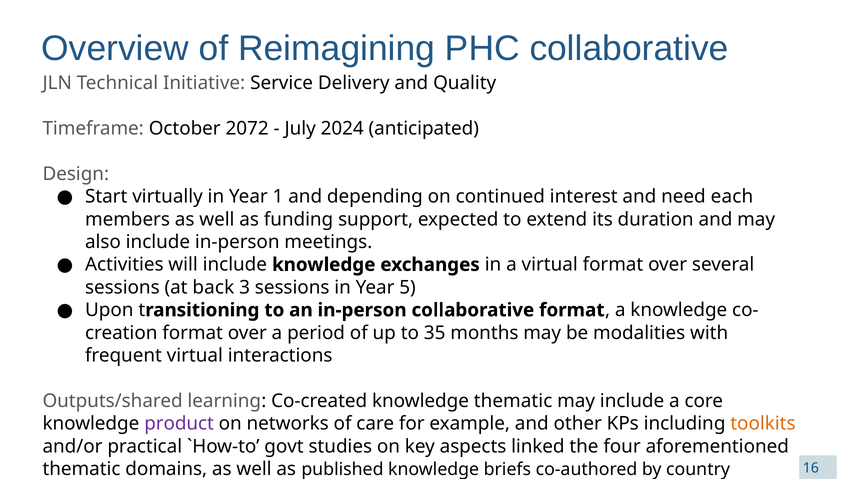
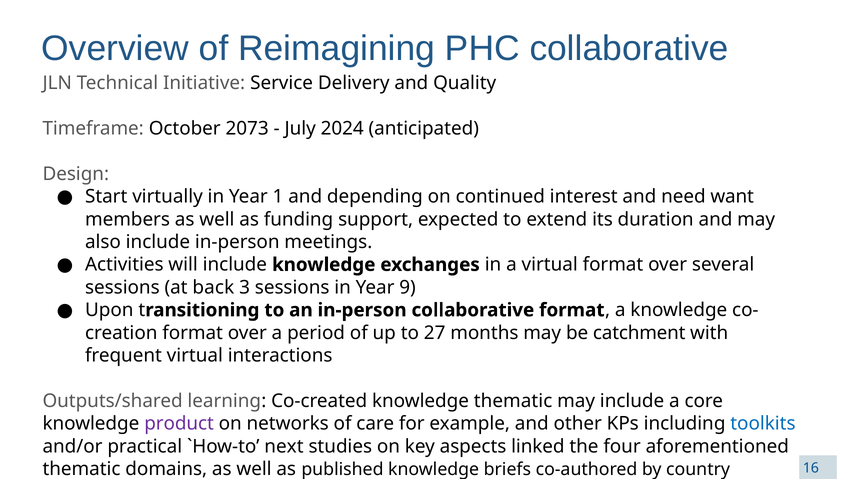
2072: 2072 -> 2073
each: each -> want
5: 5 -> 9
35: 35 -> 27
modalities: modalities -> catchment
toolkits colour: orange -> blue
govt: govt -> next
